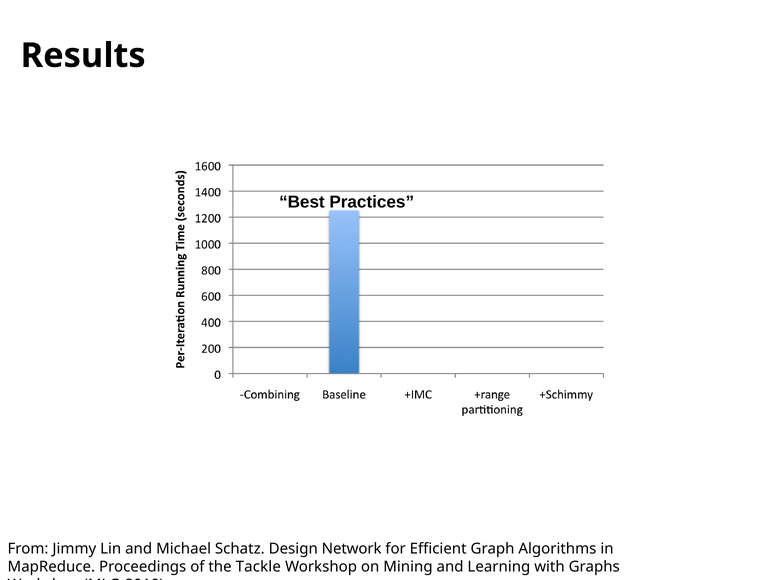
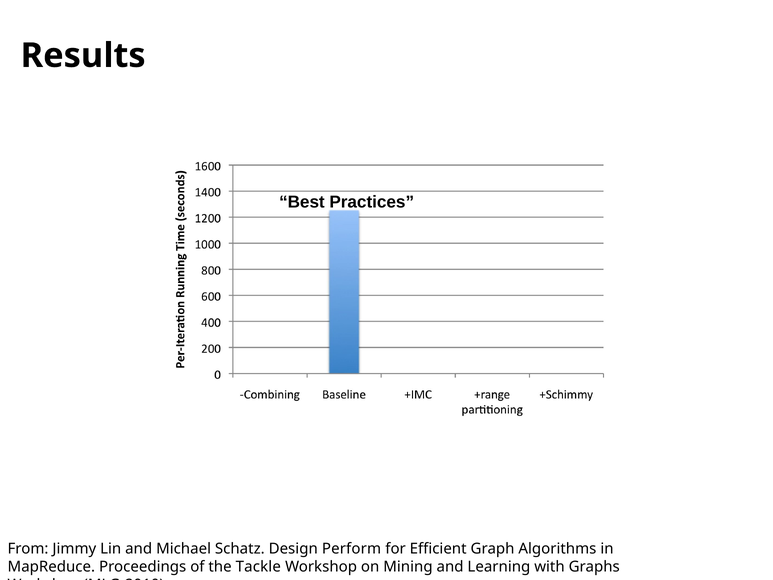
Network: Network -> Perform
